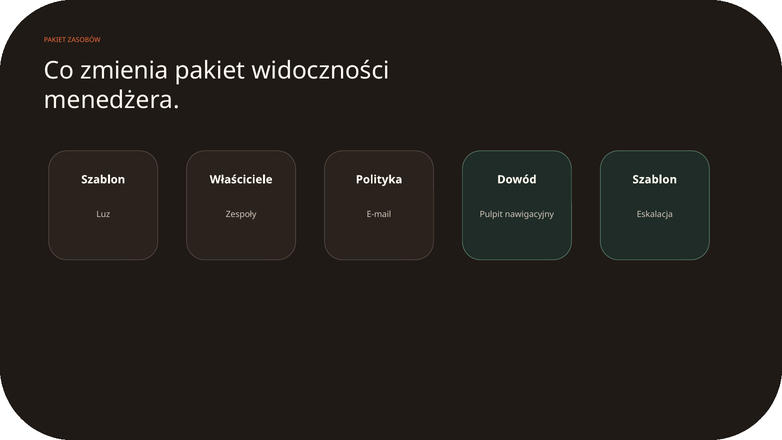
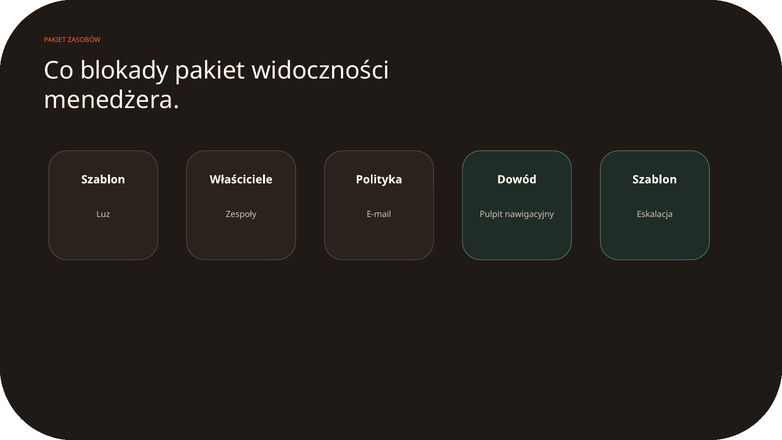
zmienia: zmienia -> blokady
